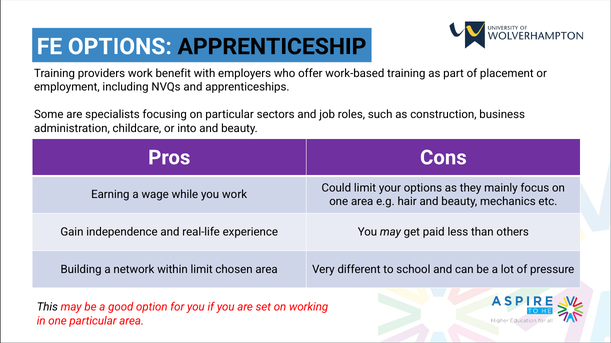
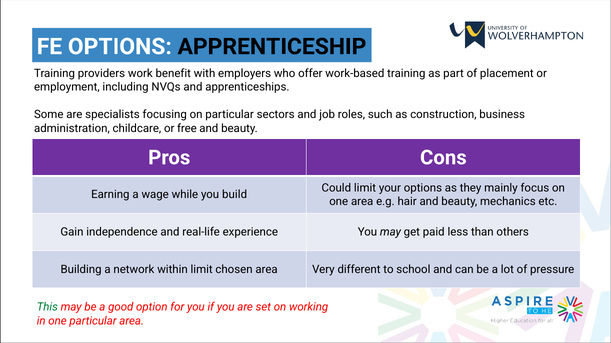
into: into -> free
you work: work -> build
This colour: black -> green
